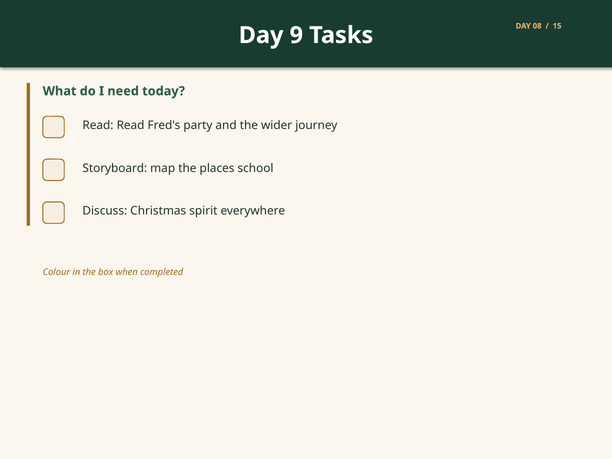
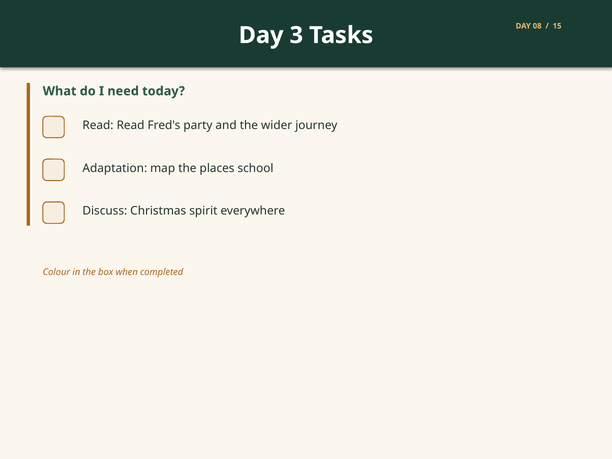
9: 9 -> 3
Storyboard: Storyboard -> Adaptation
